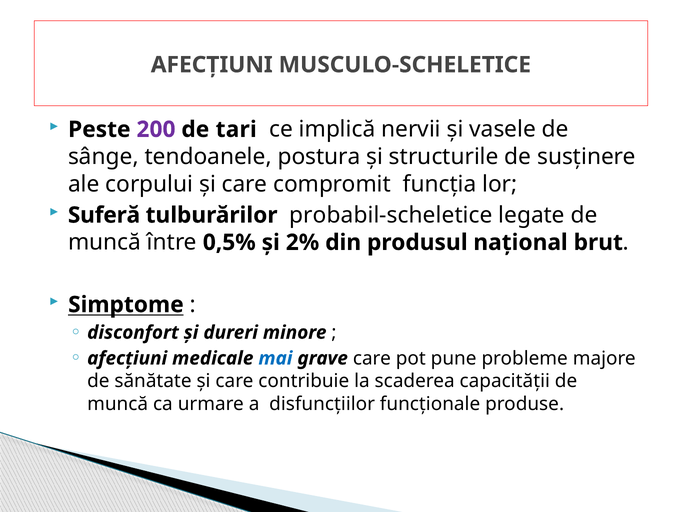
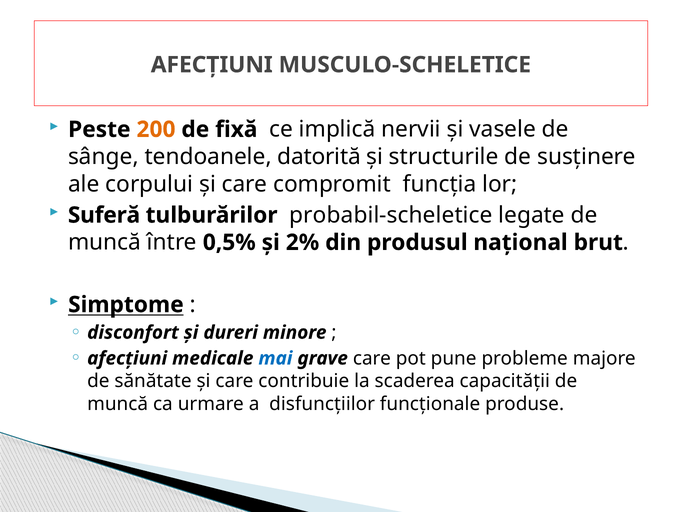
200 colour: purple -> orange
tari: tari -> fixă
postura: postura -> datorită
